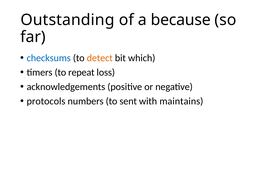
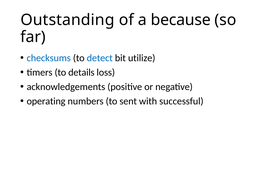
detect colour: orange -> blue
which: which -> utilize
repeat: repeat -> details
protocols: protocols -> operating
maintains: maintains -> successful
